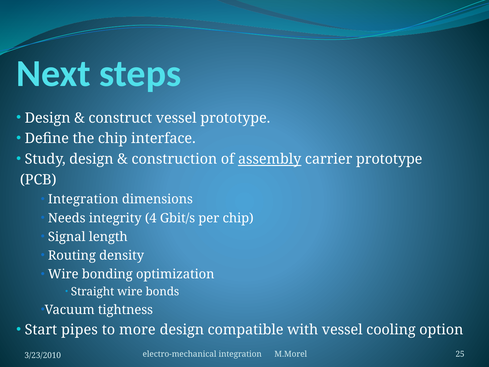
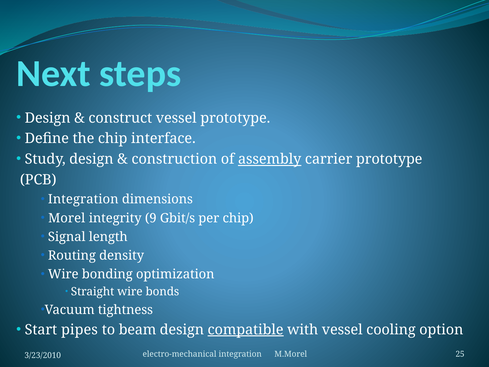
Needs: Needs -> Morel
4: 4 -> 9
more: more -> beam
compatible underline: none -> present
